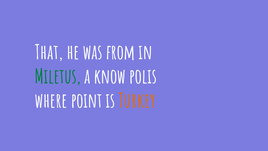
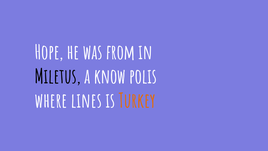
That: That -> Hope
Miletus colour: green -> black
point: point -> lines
